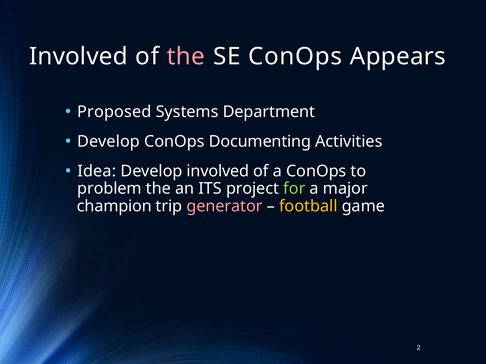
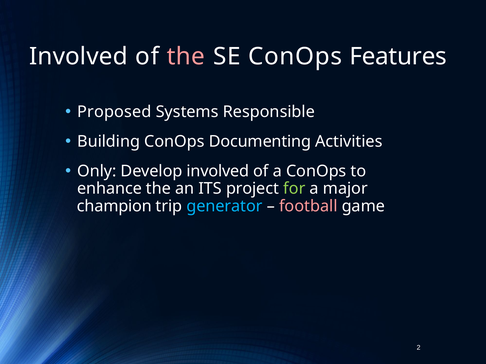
Appears: Appears -> Features
Department: Department -> Responsible
Develop at (109, 142): Develop -> Building
Idea: Idea -> Only
problem: problem -> enhance
generator colour: pink -> light blue
football colour: yellow -> pink
